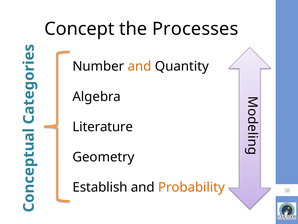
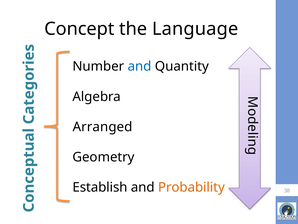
Processes: Processes -> Language
and at (140, 66) colour: orange -> blue
Literature: Literature -> Arranged
